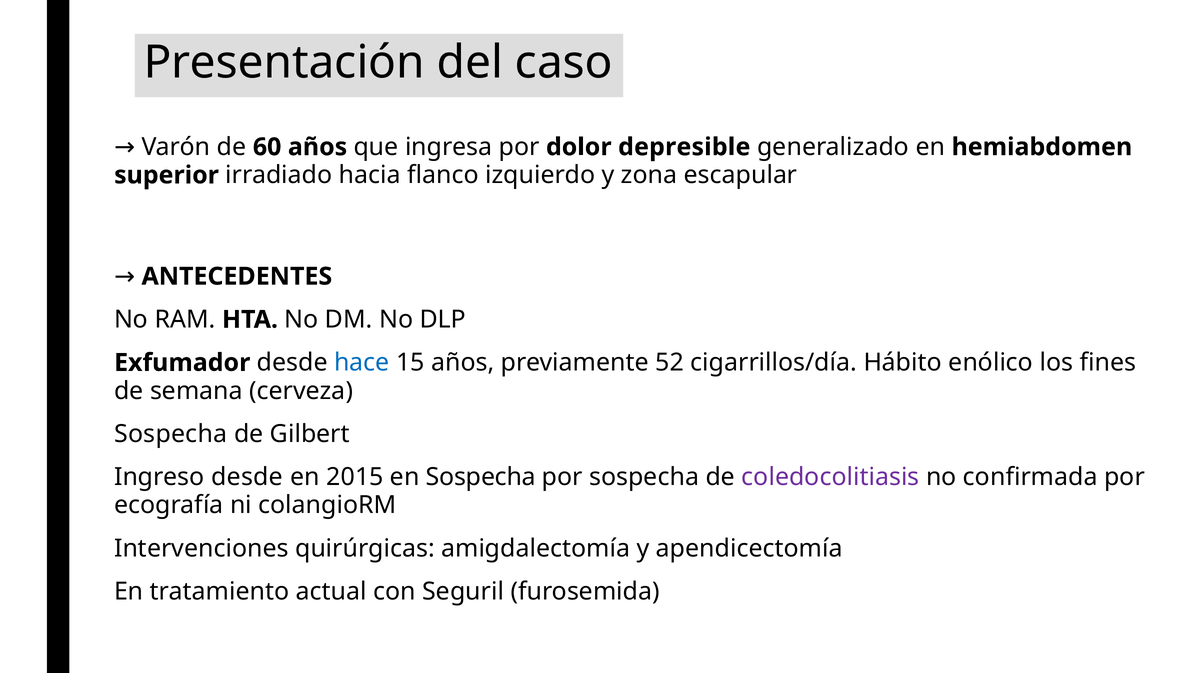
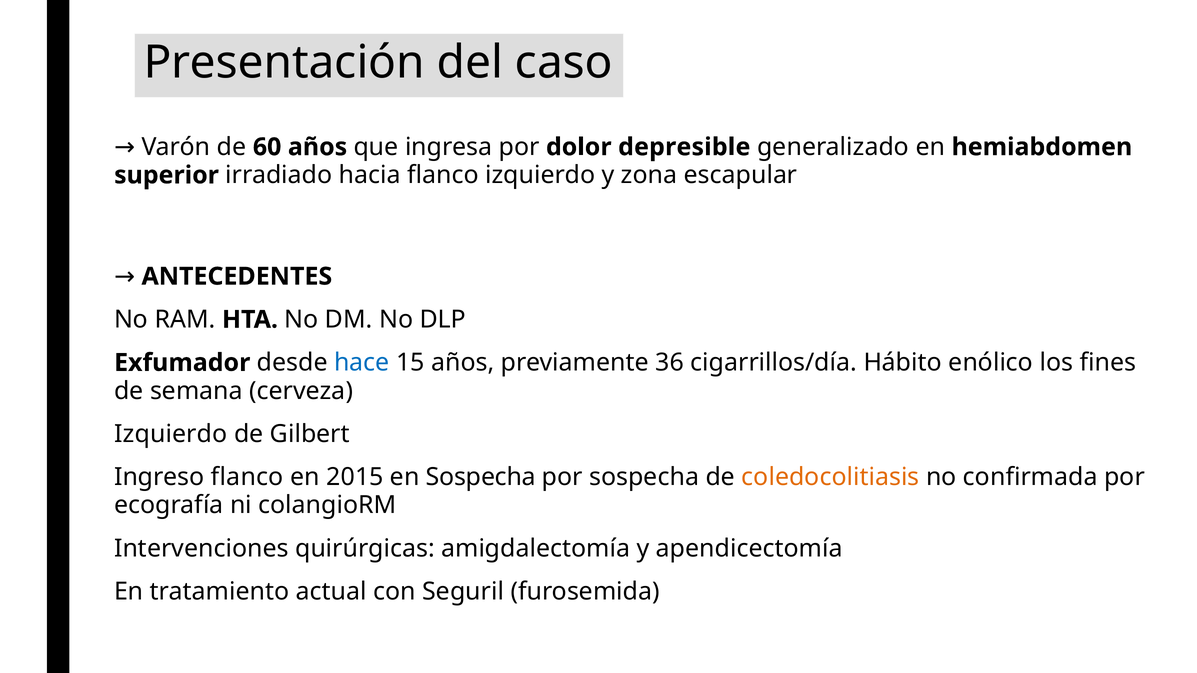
52: 52 -> 36
Sospecha at (171, 434): Sospecha -> Izquierdo
Ingreso desde: desde -> flanco
coledocolitiasis colour: purple -> orange
